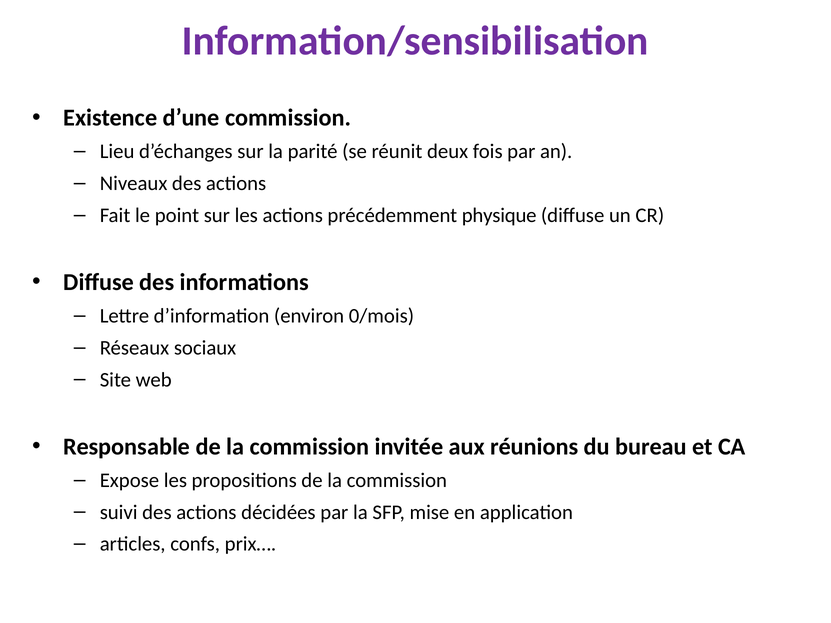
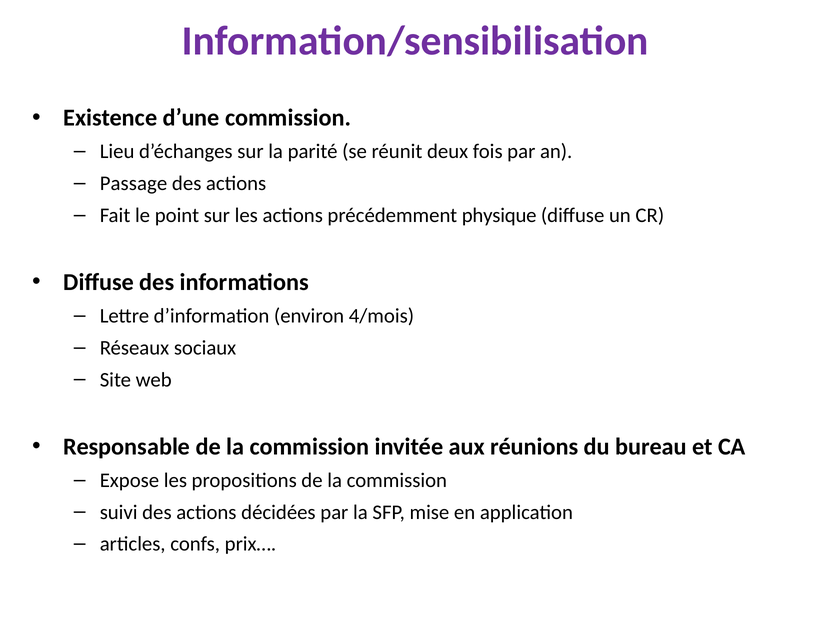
Niveaux: Niveaux -> Passage
0/mois: 0/mois -> 4/mois
